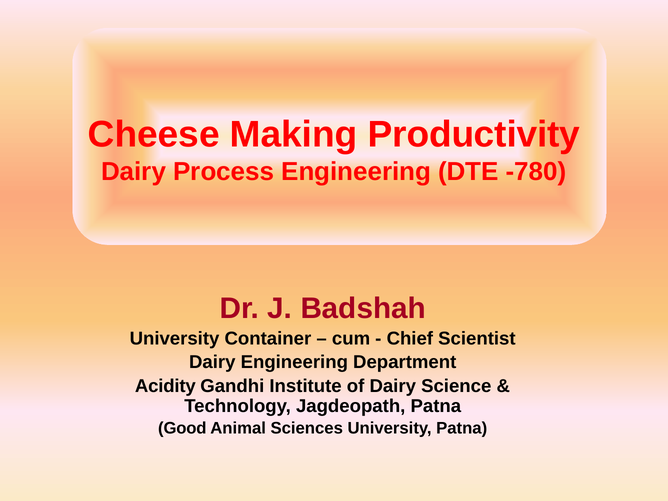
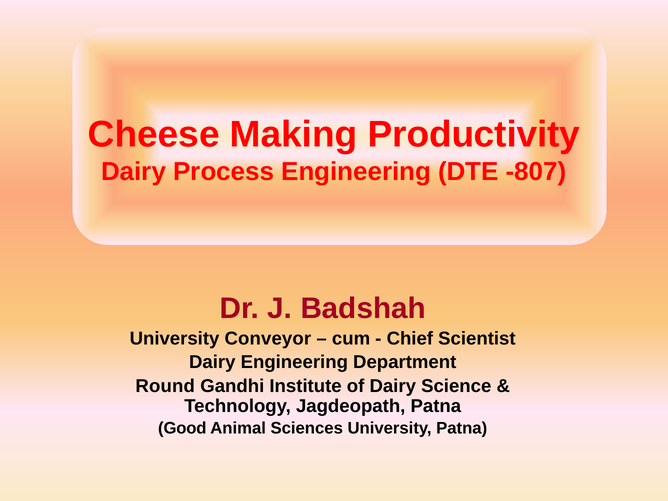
-780: -780 -> -807
Container: Container -> Conveyor
Acidity: Acidity -> Round
